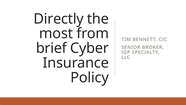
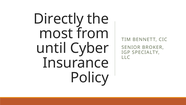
brief: brief -> until
